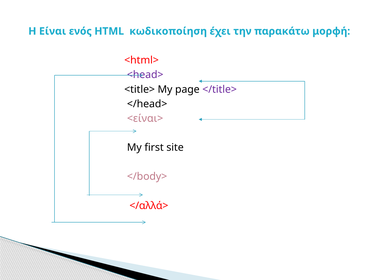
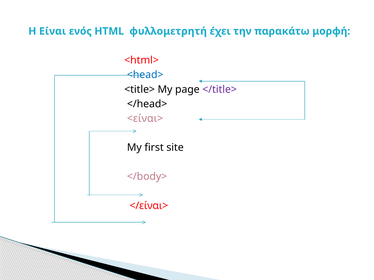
κωδικοποίηση: κωδικοποίηση -> φυλλομετρητή
<head> colour: purple -> blue
</αλλά>: </αλλά> -> </είναι>
